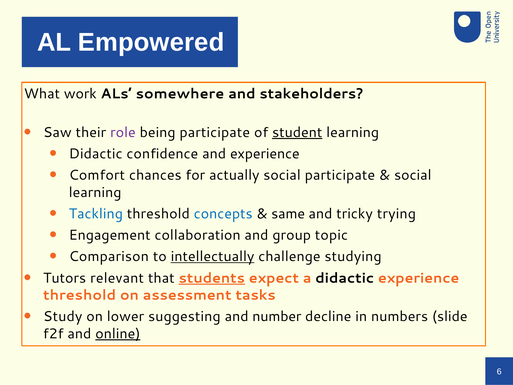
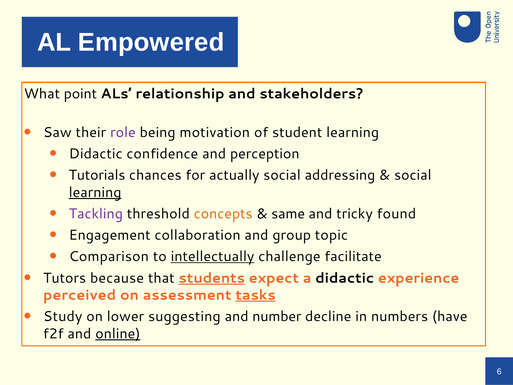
work: work -> point
somewhere: somewhere -> relationship
being participate: participate -> motivation
student underline: present -> none
and experience: experience -> perception
Comfort: Comfort -> Tutorials
social participate: participate -> addressing
learning at (95, 192) underline: none -> present
Tackling colour: blue -> purple
concepts colour: blue -> orange
trying: trying -> found
studying: studying -> facilitate
relevant: relevant -> because
threshold at (80, 295): threshold -> perceived
tasks underline: none -> present
slide: slide -> have
